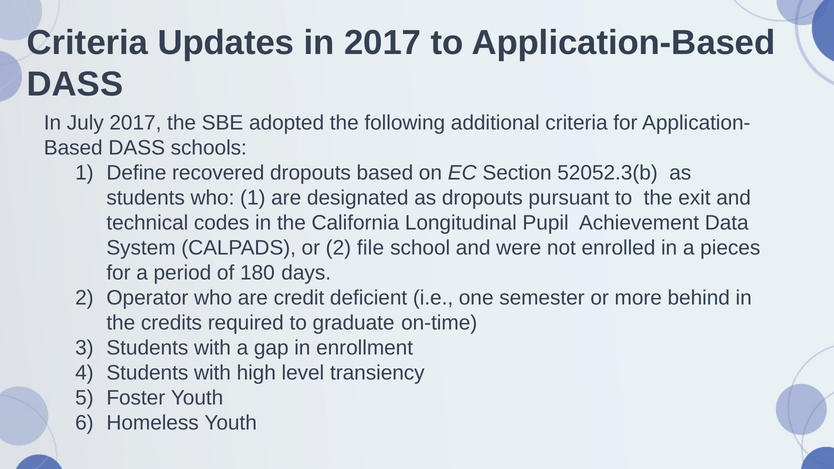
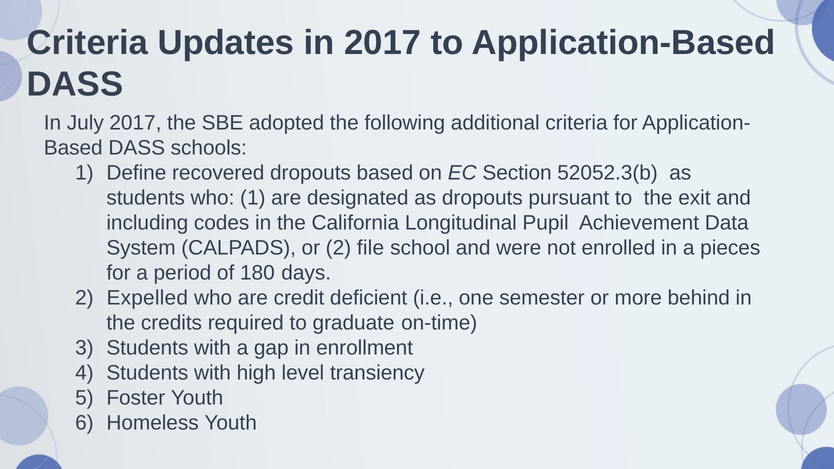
technical: technical -> including
Operator: Operator -> Expelled
